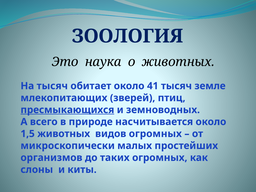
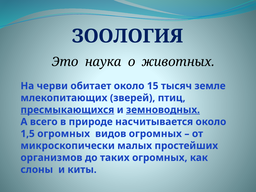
На тысяч: тысяч -> черви
41: 41 -> 15
земноводных underline: none -> present
1,5 животных: животных -> огромных
